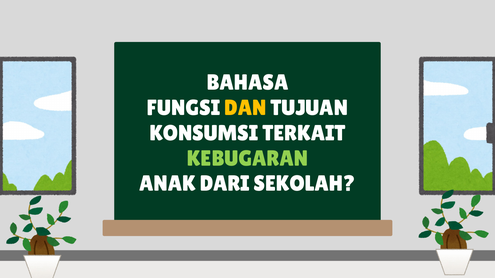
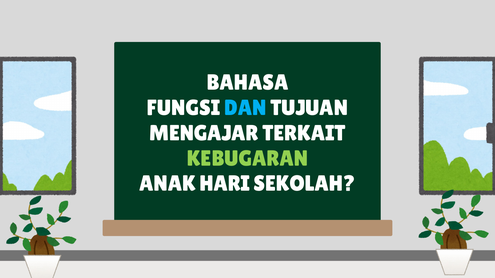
DAN colour: yellow -> light blue
KONSUMSI: KONSUMSI -> MENGAJAR
DARI: DARI -> HARI
